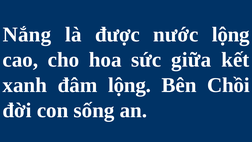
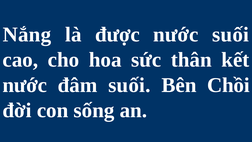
nước lộng: lộng -> suối
giữa: giữa -> thân
xanh at (25, 85): xanh -> nước
đâm lộng: lộng -> suối
